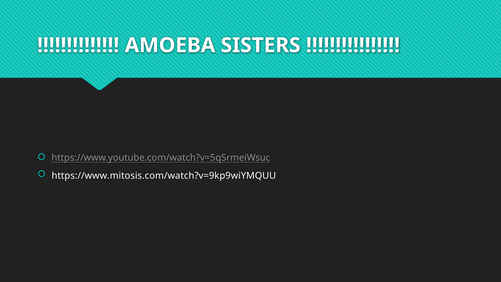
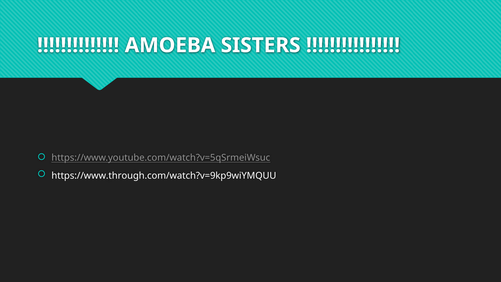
https://www.mitosis.com/watch?v=9kp9wiYMQUU: https://www.mitosis.com/watch?v=9kp9wiYMQUU -> https://www.through.com/watch?v=9kp9wiYMQUU
